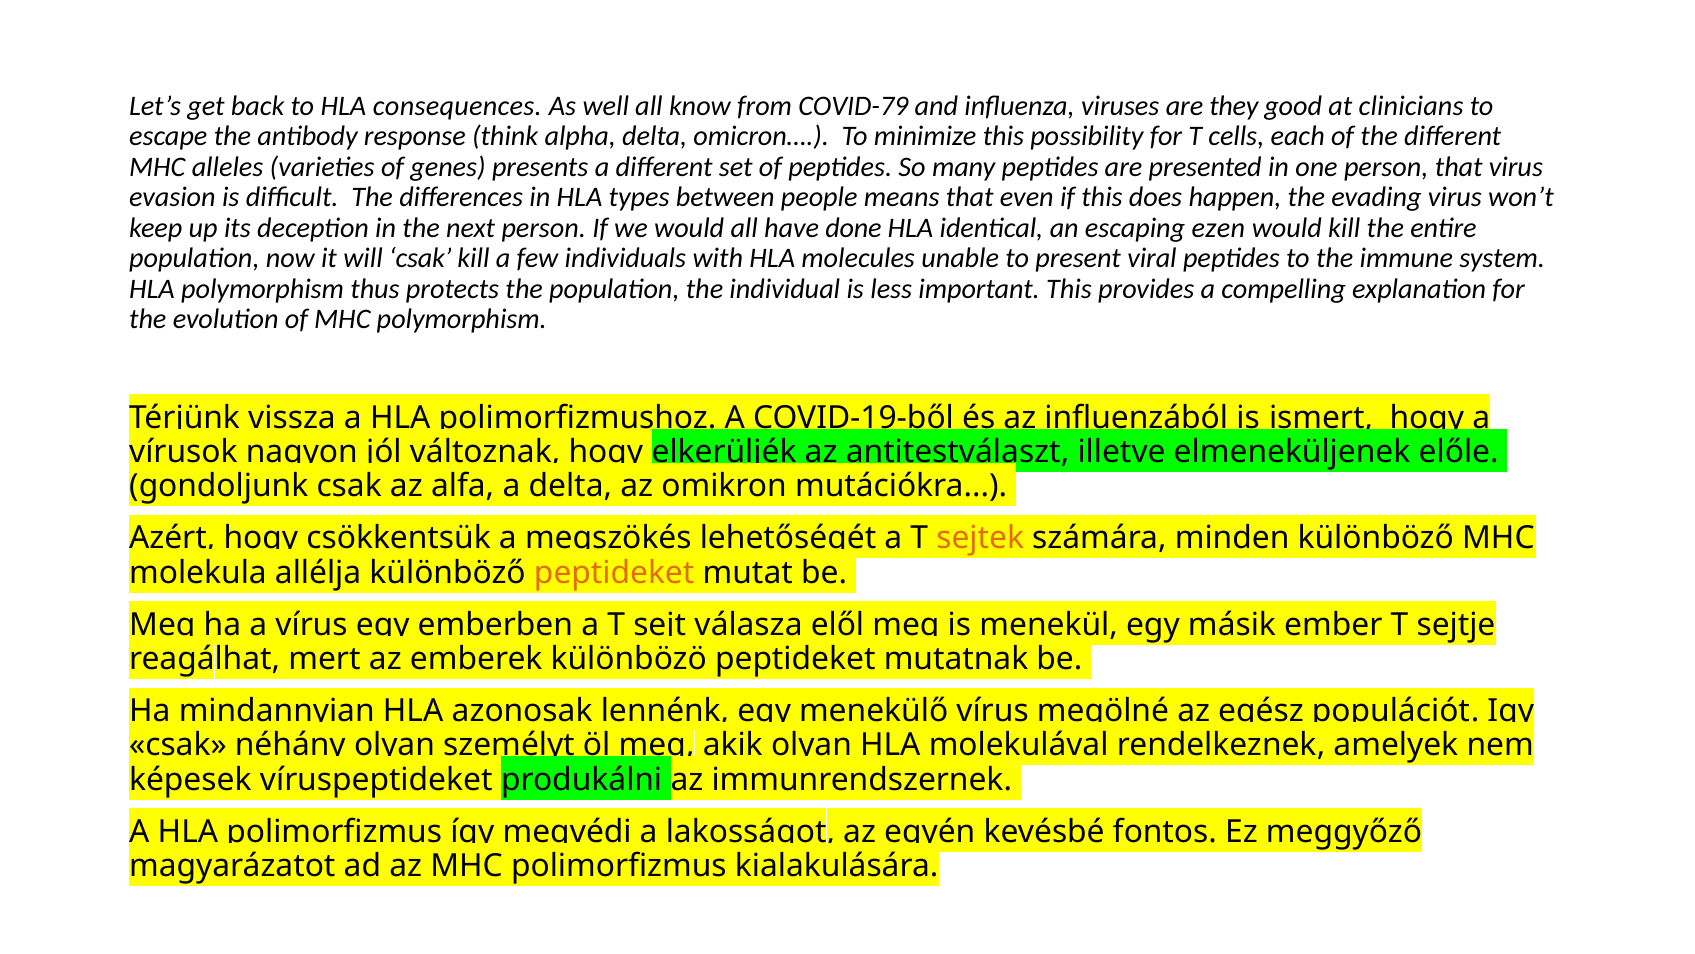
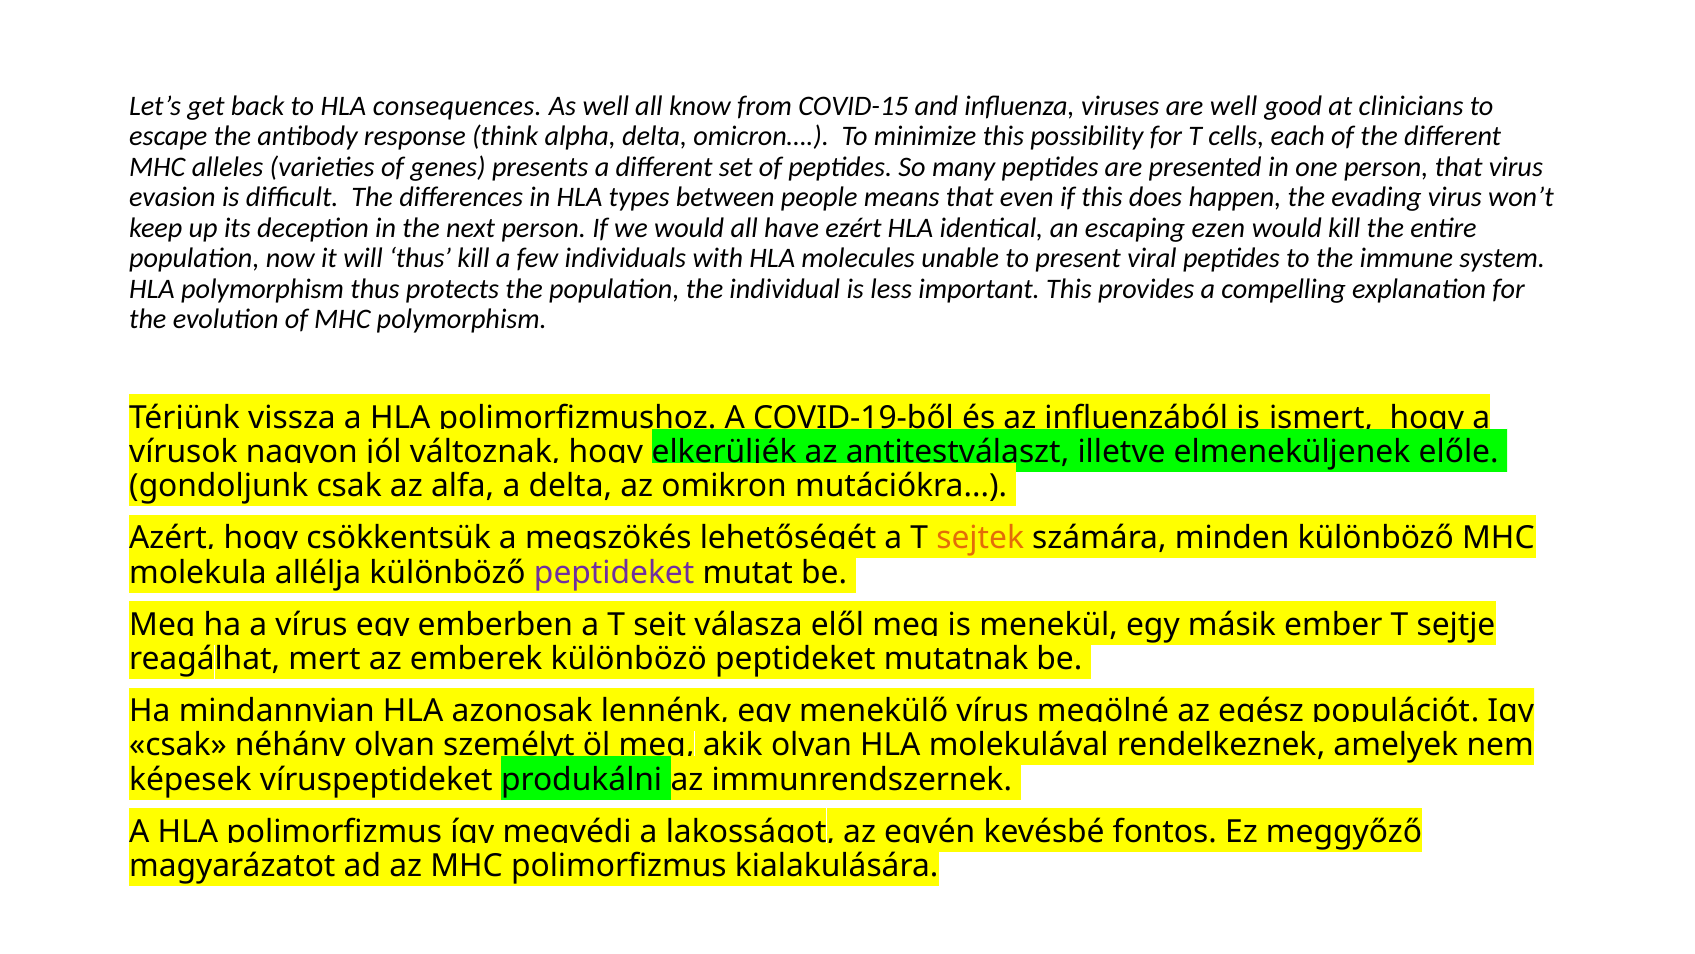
COVID-79: COVID-79 -> COVID-15
are they: they -> well
done: done -> ezért
will csak: csak -> thus
peptideket at (614, 572) colour: orange -> purple
